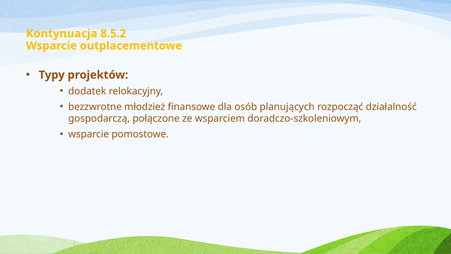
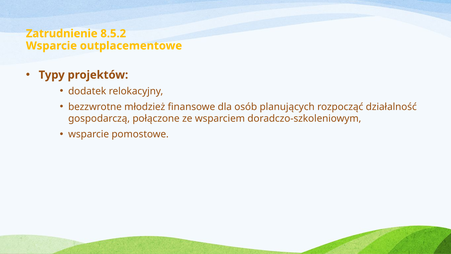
Kontynuacja: Kontynuacja -> Zatrudnienie
